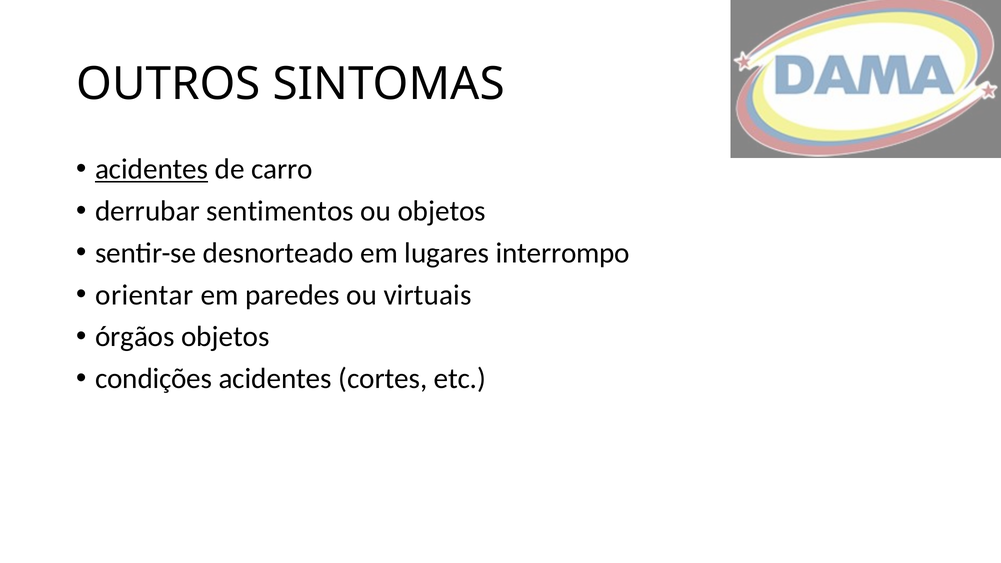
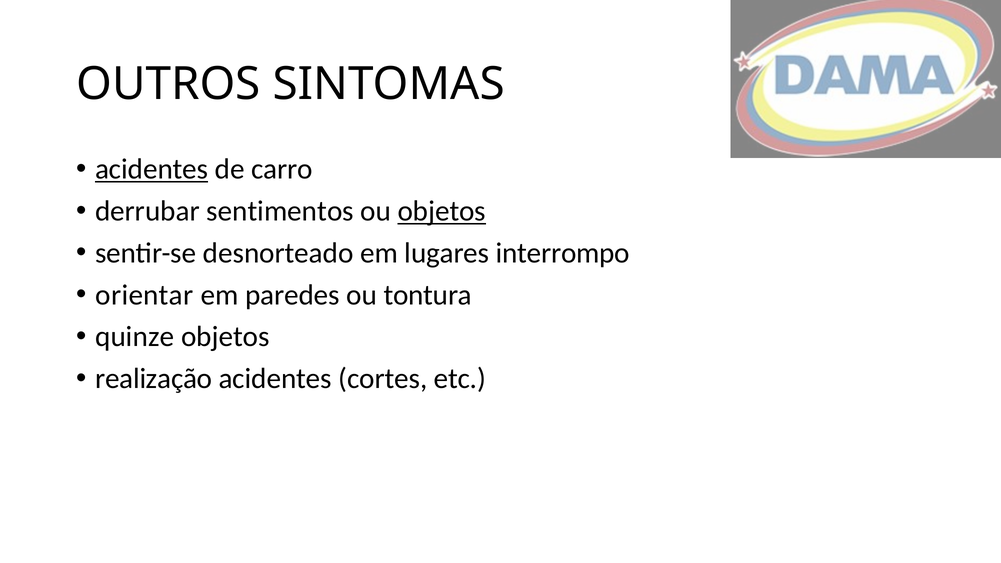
objetos at (442, 211) underline: none -> present
virtuais: virtuais -> tontura
órgãos: órgãos -> quinze
condições: condições -> realização
